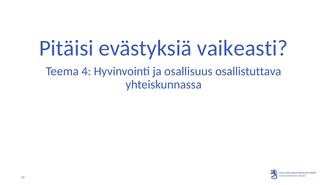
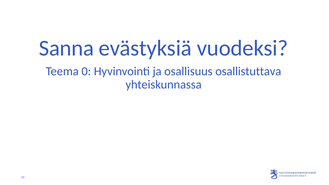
Pitäisi: Pitäisi -> Sanna
vaikeasti: vaikeasti -> vuodeksi
4: 4 -> 0
